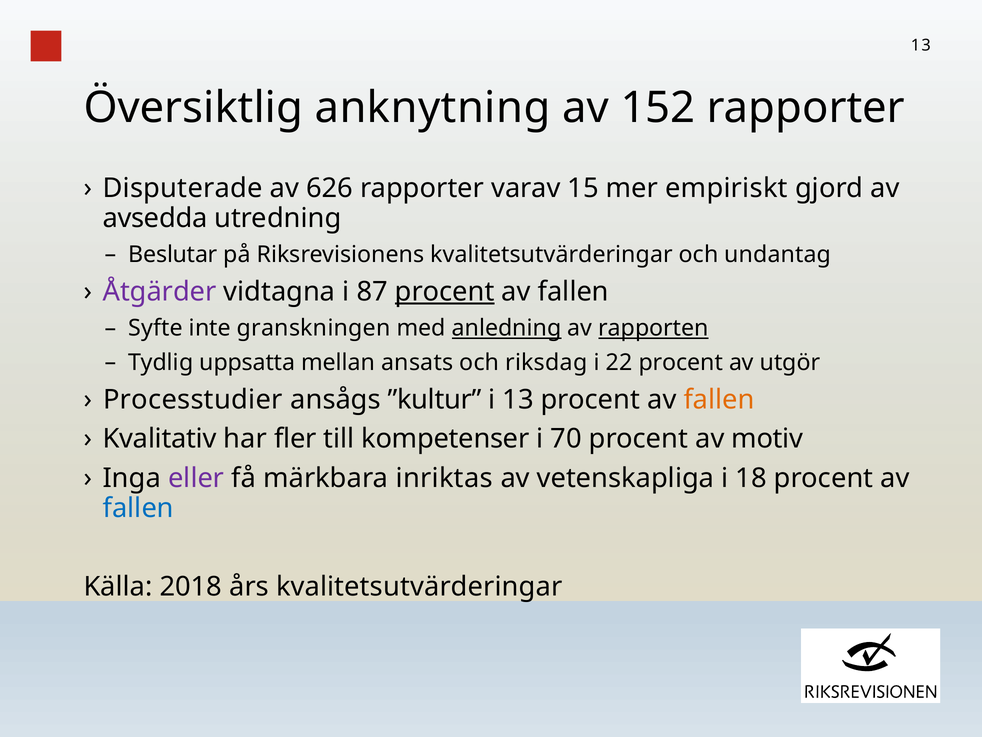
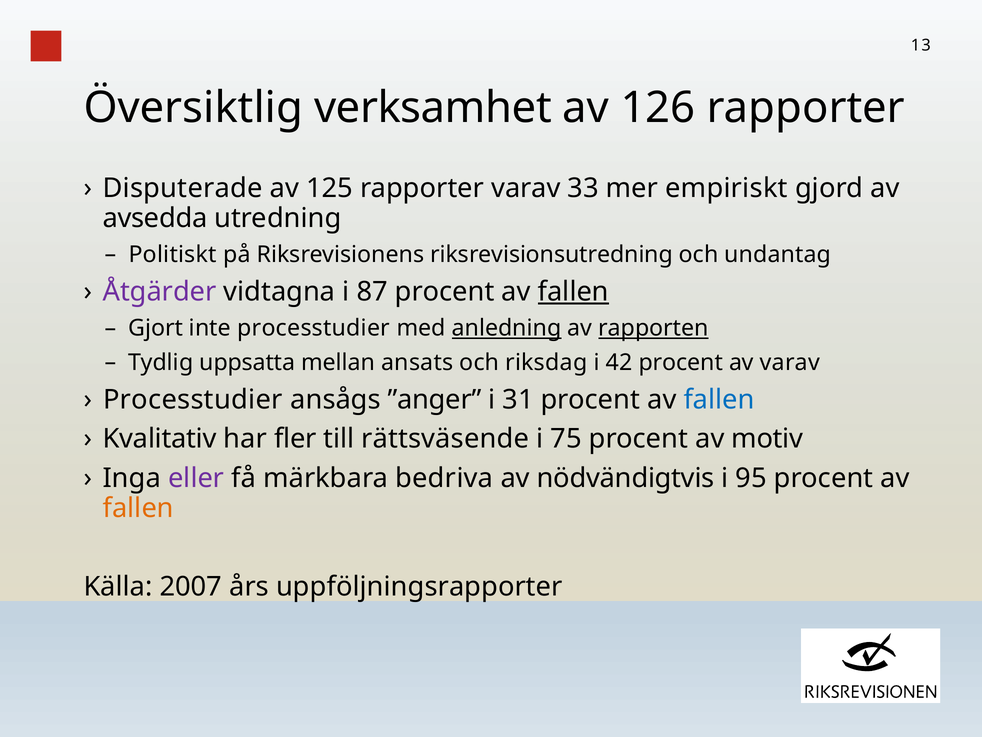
anknytning: anknytning -> verksamhet
152: 152 -> 126
626: 626 -> 125
15: 15 -> 33
Beslutar: Beslutar -> Politiskt
Riksrevisionens kvalitetsutvärderingar: kvalitetsutvärderingar -> riksrevisionsutredning
procent at (445, 292) underline: present -> none
fallen at (573, 292) underline: none -> present
Syfte: Syfte -> Gjort
inte granskningen: granskningen -> processtudier
22: 22 -> 42
av utgör: utgör -> varav
”kultur: ”kultur -> ”anger
i 13: 13 -> 31
fallen at (719, 399) colour: orange -> blue
kompetenser: kompetenser -> rättsväsende
70: 70 -> 75
inriktas: inriktas -> bedriva
vetenskapliga: vetenskapliga -> nödvändigtvis
18: 18 -> 95
fallen at (138, 508) colour: blue -> orange
2018: 2018 -> 2007
års kvalitetsutvärderingar: kvalitetsutvärderingar -> uppföljningsrapporter
